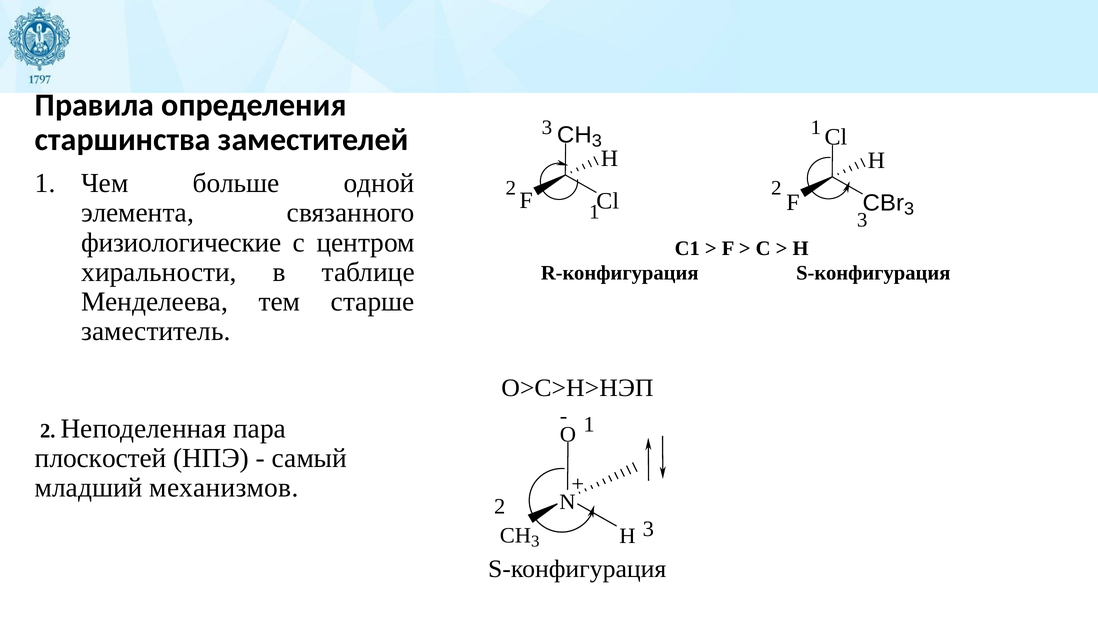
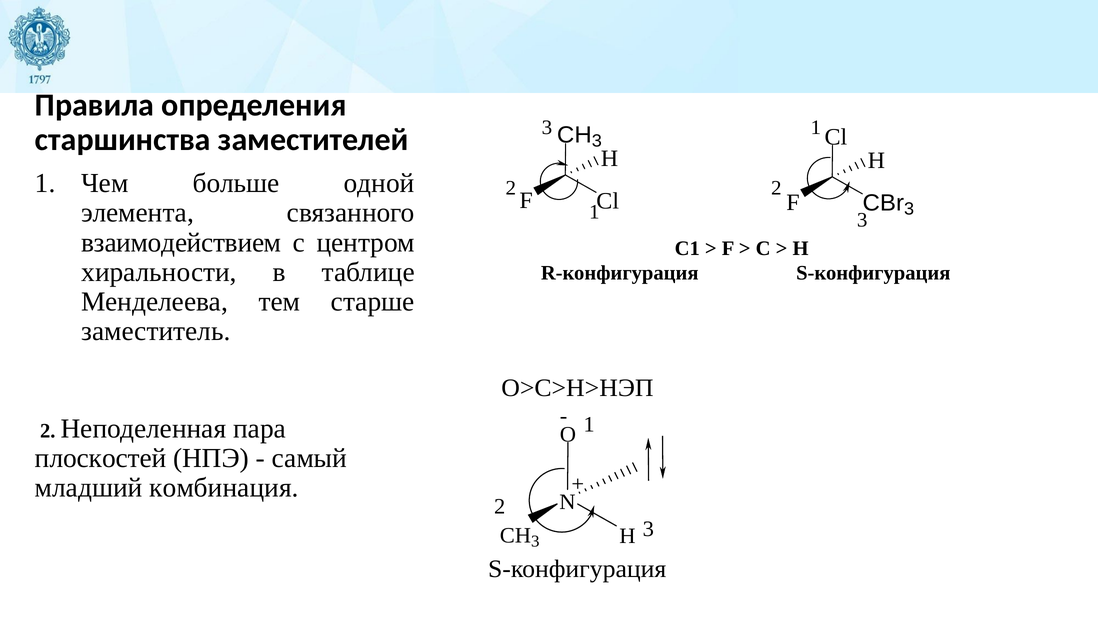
физиологические: физиологические -> взаимодействием
механизмов: механизмов -> комбинация
